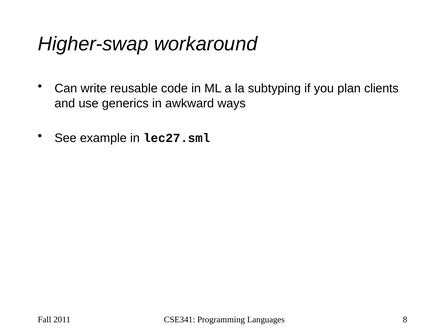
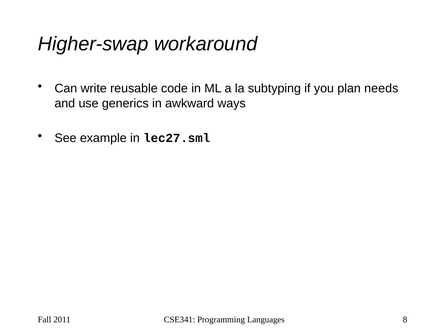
clients: clients -> needs
